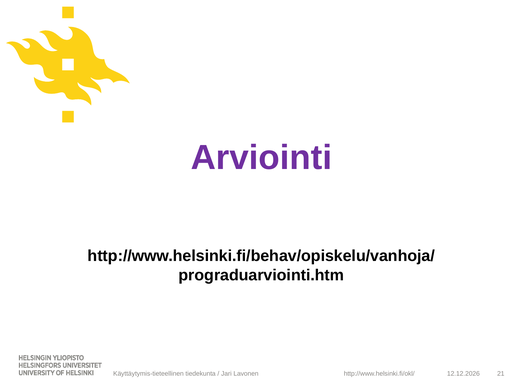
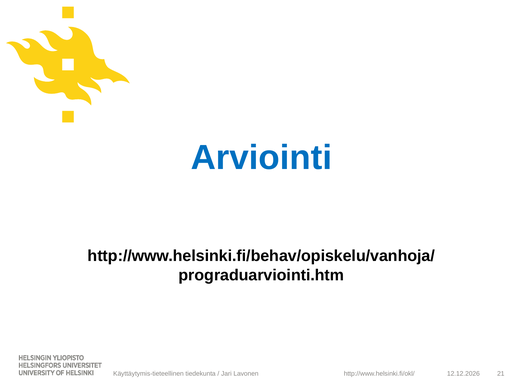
Arviointi colour: purple -> blue
